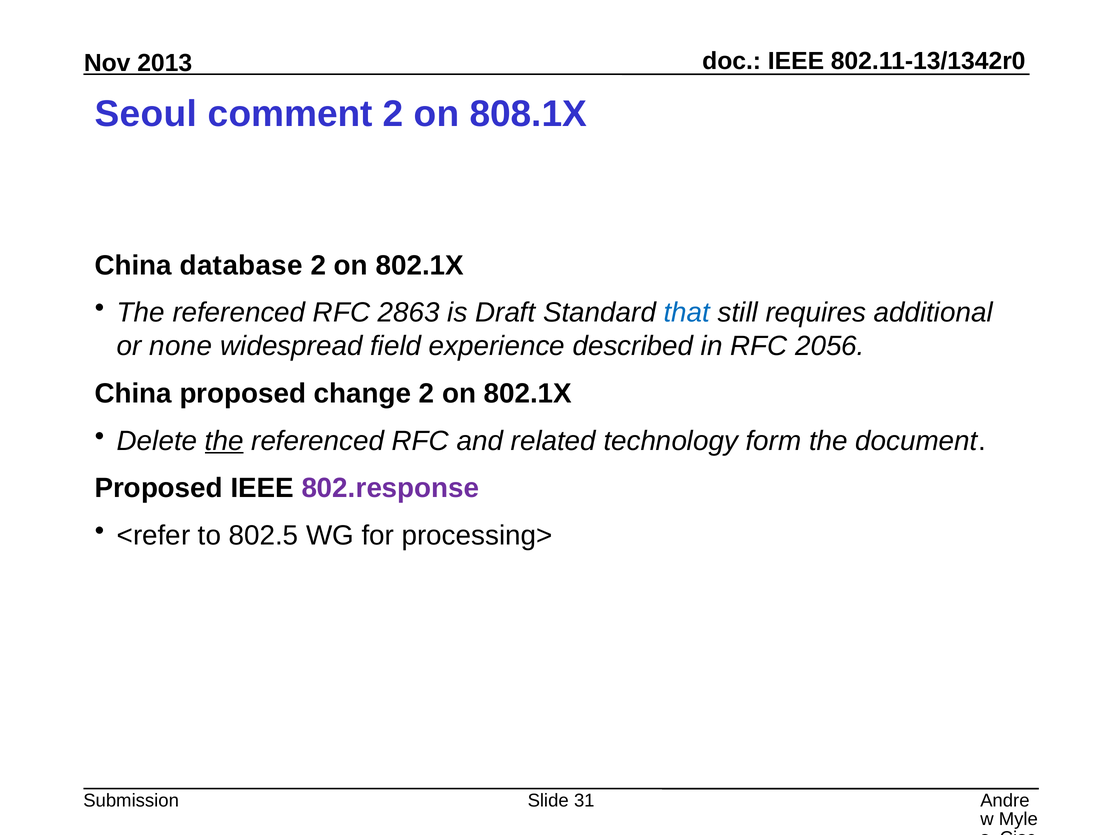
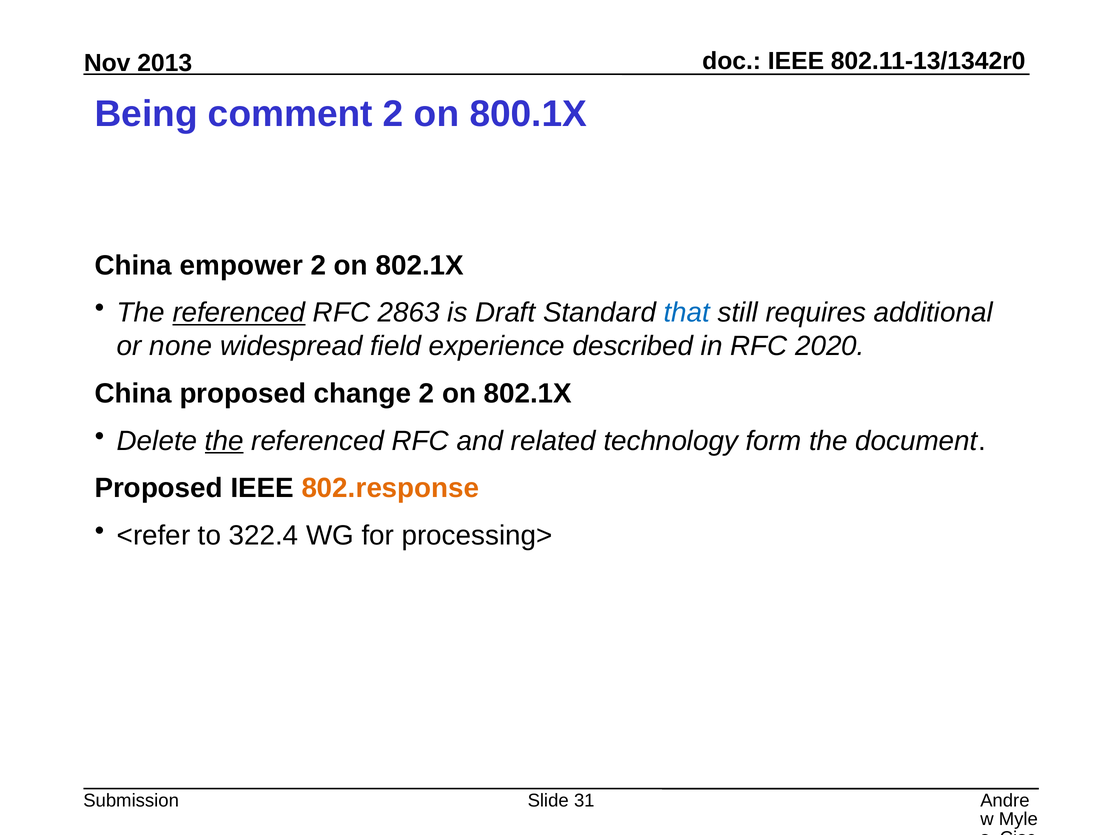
Seoul: Seoul -> Being
808.1X: 808.1X -> 800.1X
database: database -> empower
referenced at (239, 313) underline: none -> present
2056: 2056 -> 2020
802.response colour: purple -> orange
802.5: 802.5 -> 322.4
